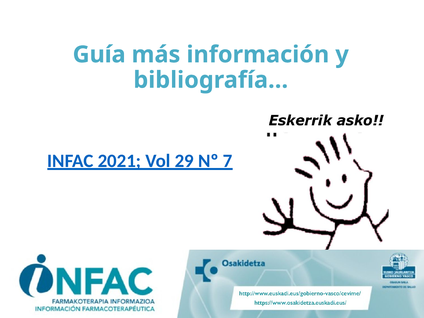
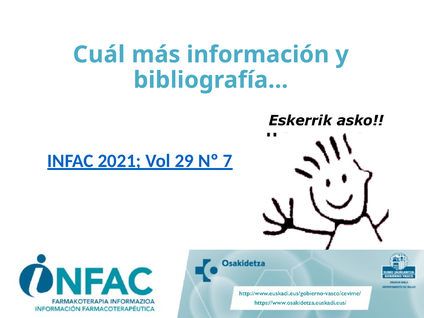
Guía: Guía -> Cuál
